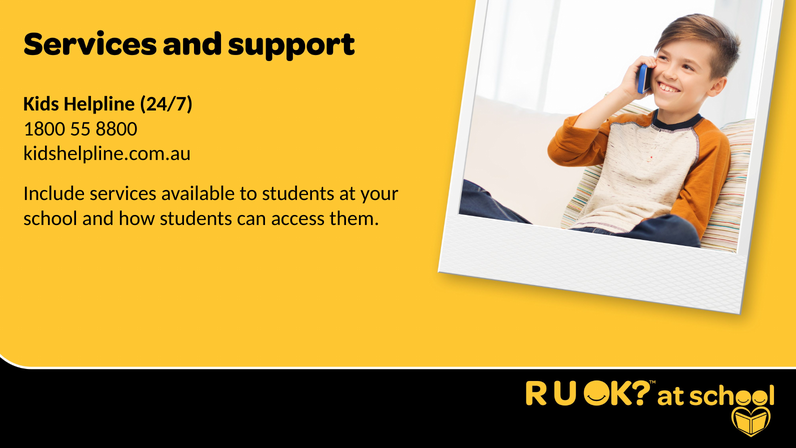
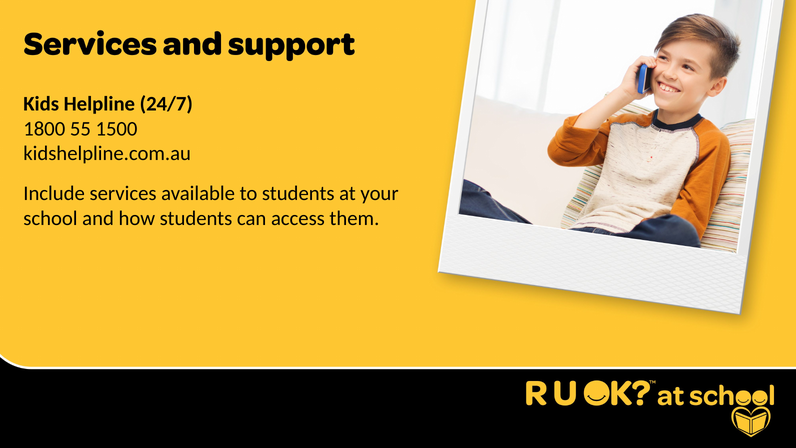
8800: 8800 -> 1500
